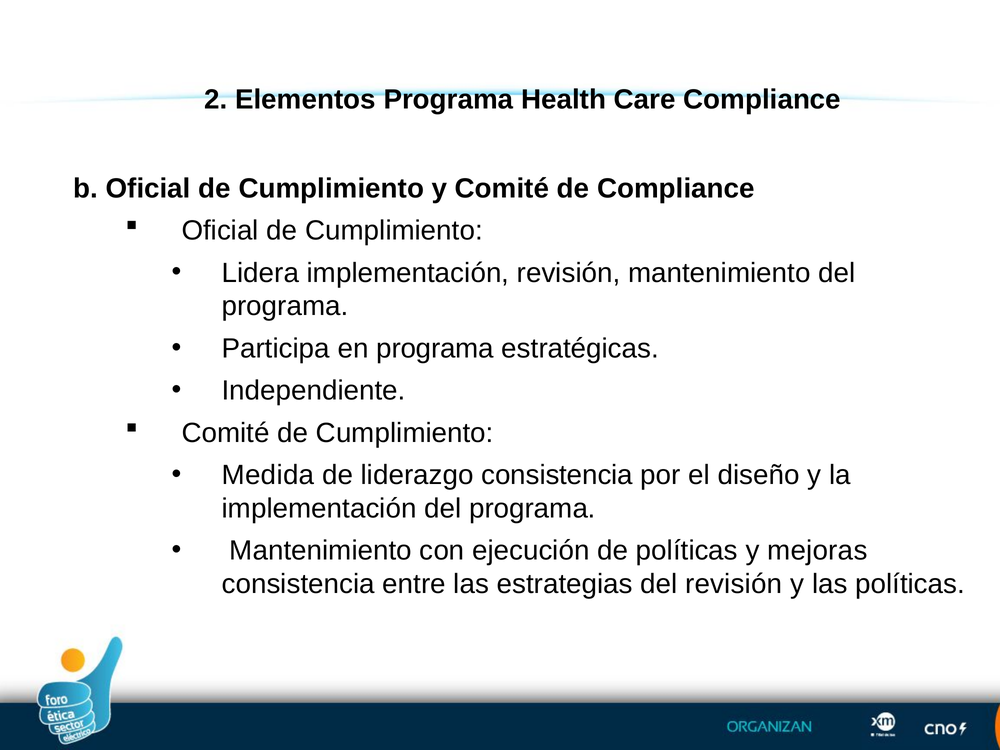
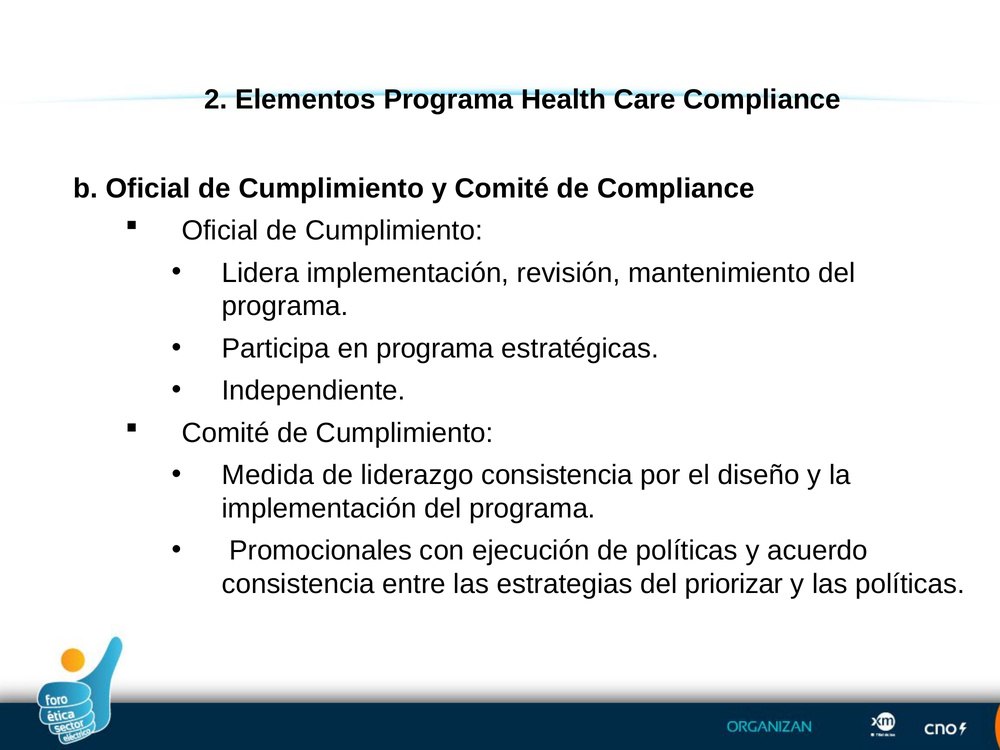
Mantenimiento at (321, 551): Mantenimiento -> Promocionales
mejoras: mejoras -> acuerdo
del revisión: revisión -> priorizar
